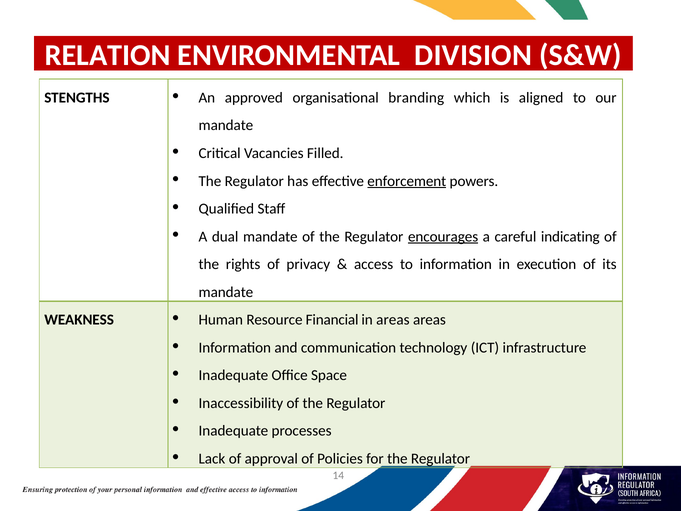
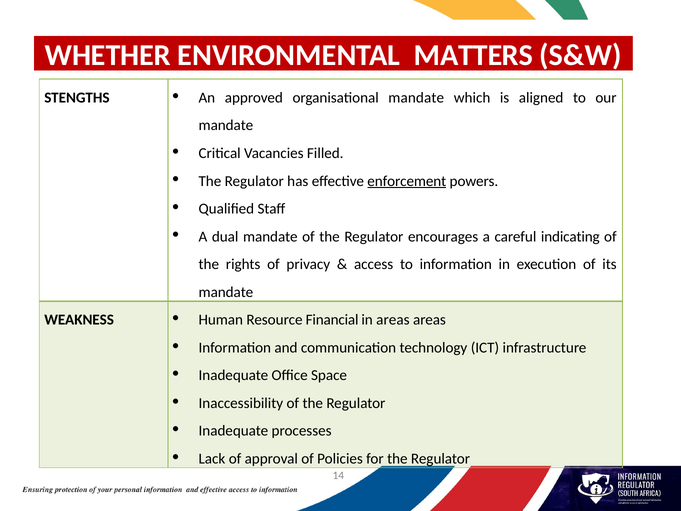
RELATION: RELATION -> WHETHER
DIVISION: DIVISION -> MATTERS
organisational branding: branding -> mandate
encourages underline: present -> none
